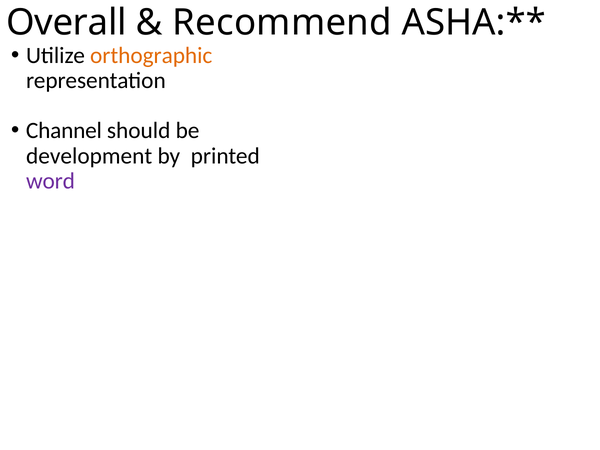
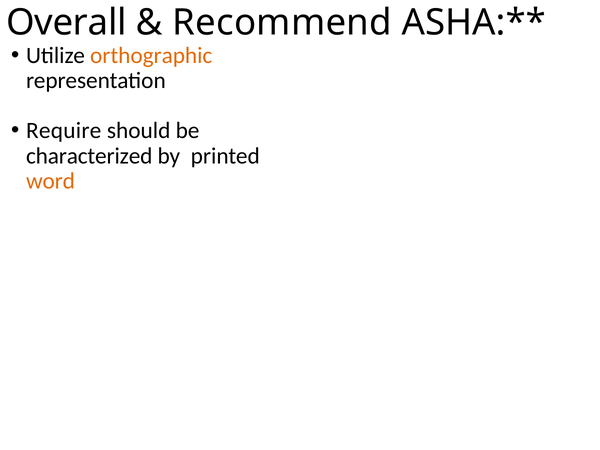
Channel: Channel -> Require
development: development -> characterized
word colour: purple -> orange
